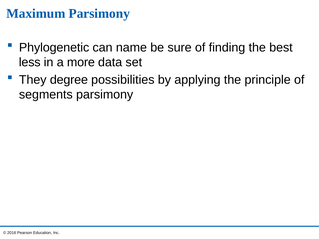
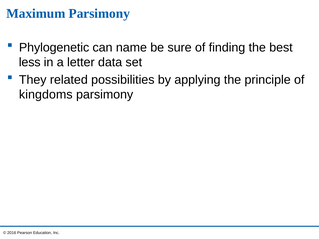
more: more -> letter
degree: degree -> related
segments: segments -> kingdoms
